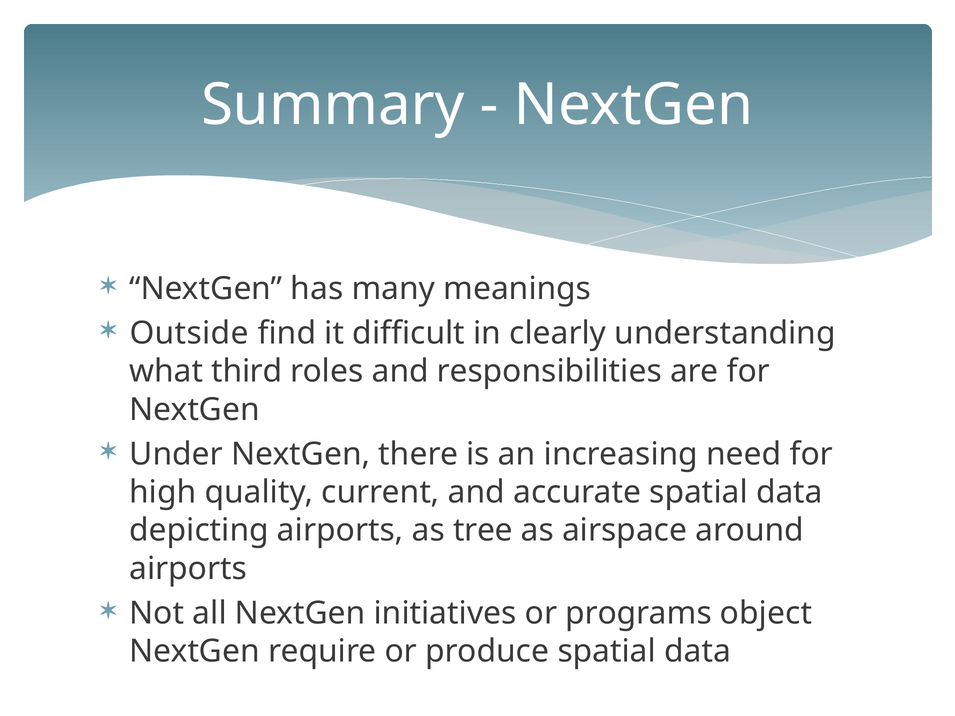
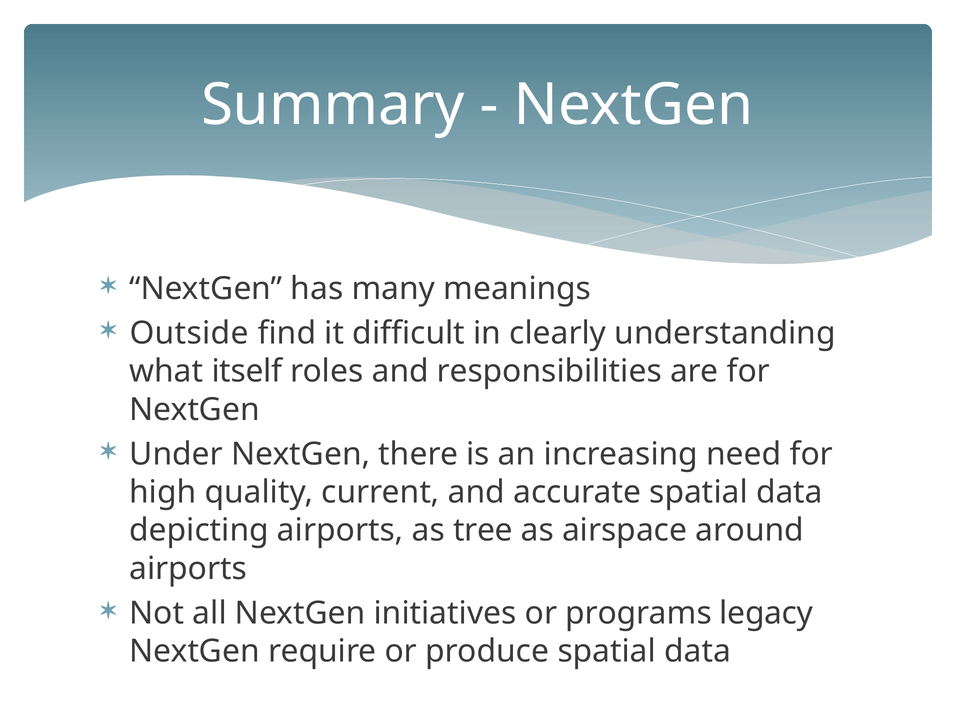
third: third -> itself
object: object -> legacy
